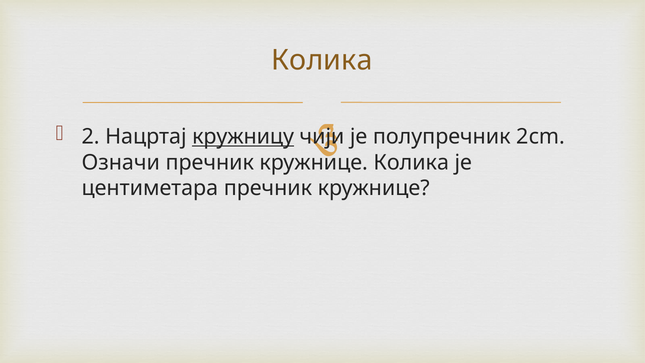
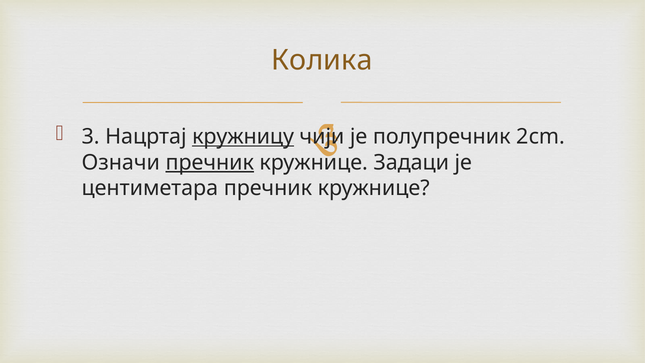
2: 2 -> 3
пречник at (210, 162) underline: none -> present
Колика at (411, 162): Колика -> Задаци
